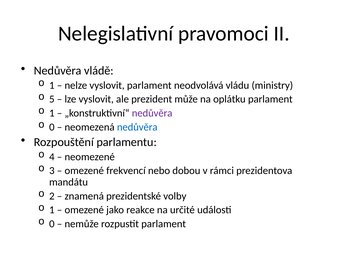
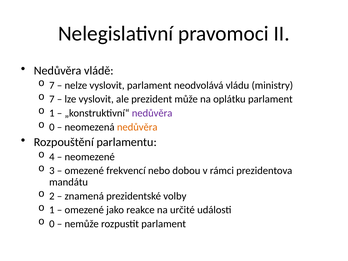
1 at (52, 85): 1 -> 7
5 at (52, 99): 5 -> 7
nedůvěra at (137, 127) colour: blue -> orange
